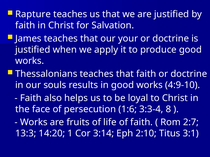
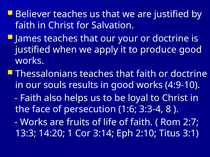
Rapture: Rapture -> Believer
